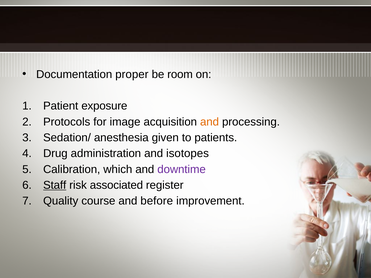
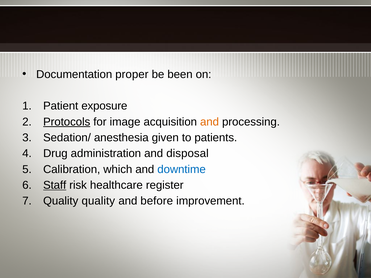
room: room -> been
Protocols underline: none -> present
isotopes: isotopes -> disposal
downtime colour: purple -> blue
associated: associated -> healthcare
Quality course: course -> quality
